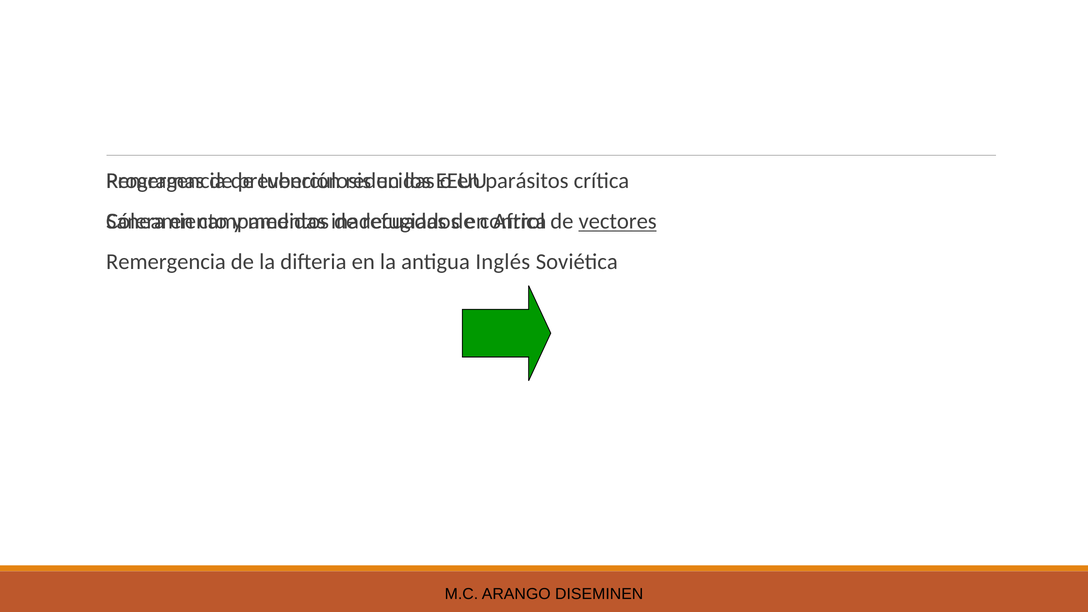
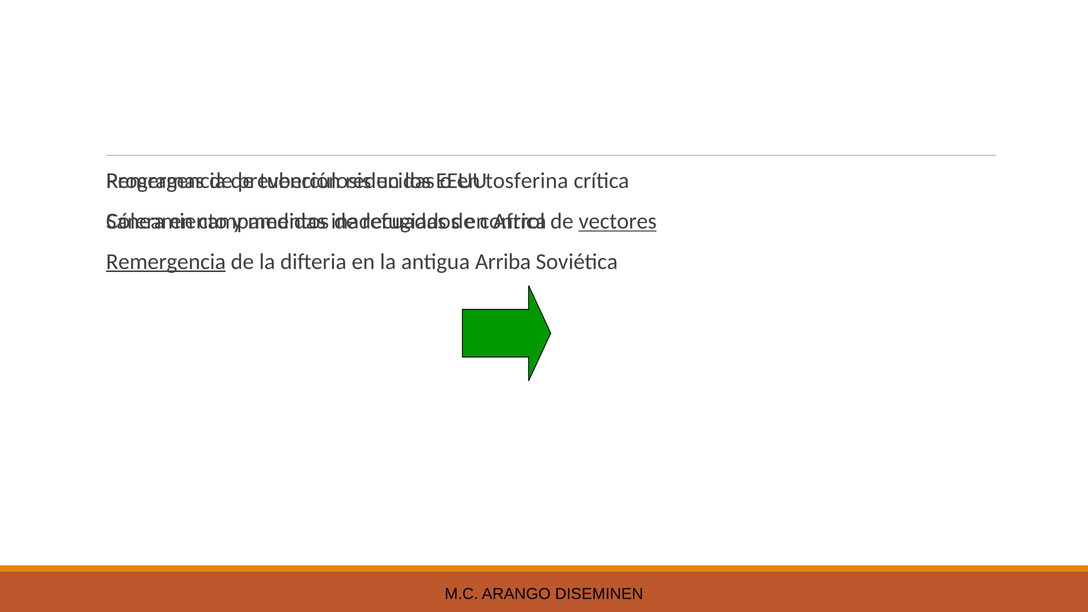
parásitos: parásitos -> tosferina
Remergencia at (166, 262) underline: none -> present
Inglés: Inglés -> Arriba
